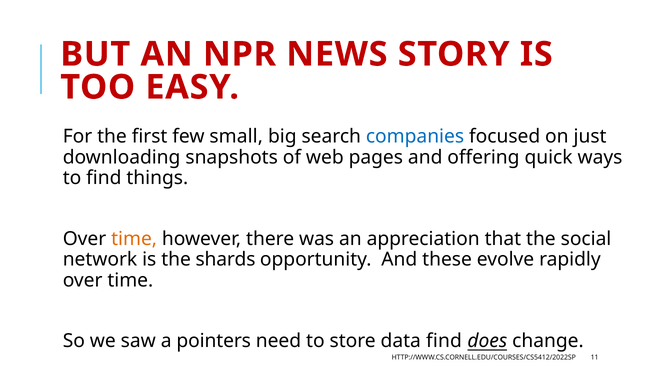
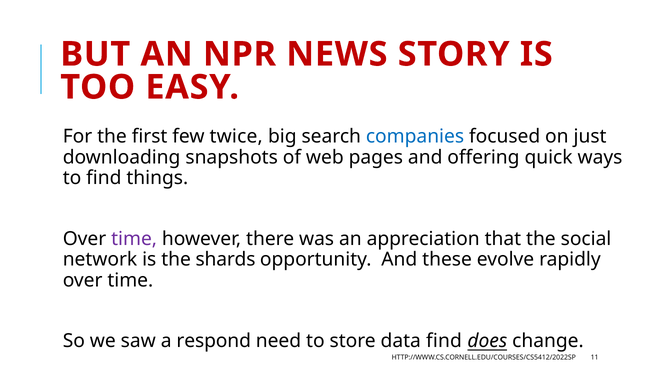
small: small -> twice
time at (134, 239) colour: orange -> purple
pointers: pointers -> respond
